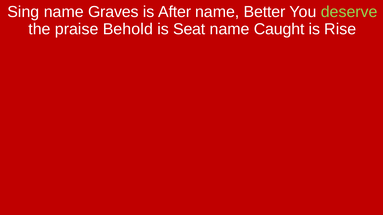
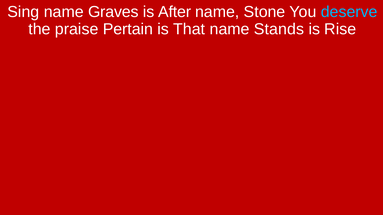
Better: Better -> Stone
deserve colour: light green -> light blue
Behold: Behold -> Pertain
Seat: Seat -> That
Caught: Caught -> Stands
